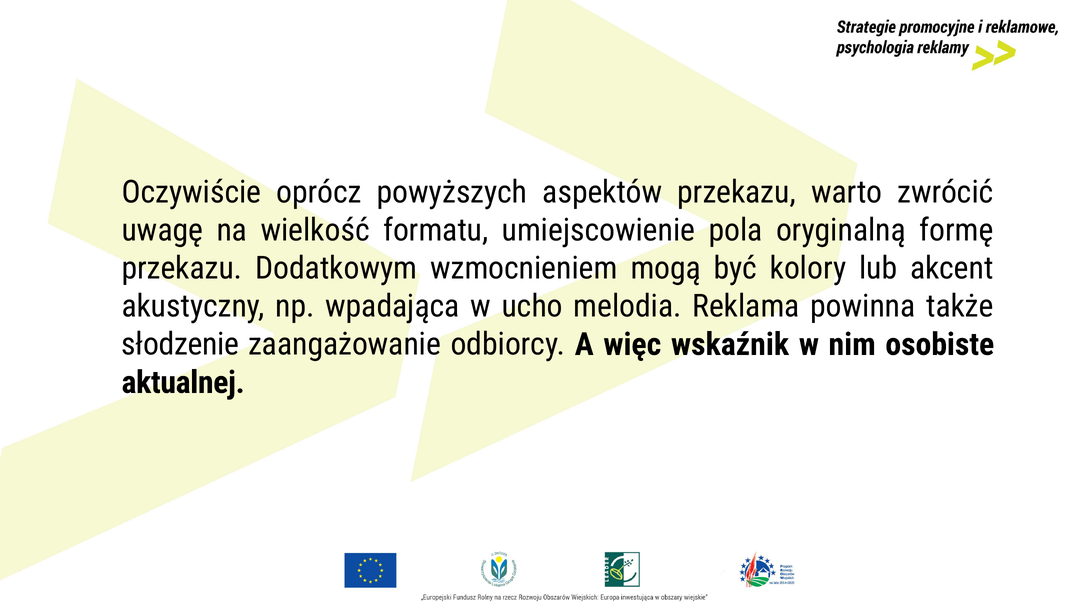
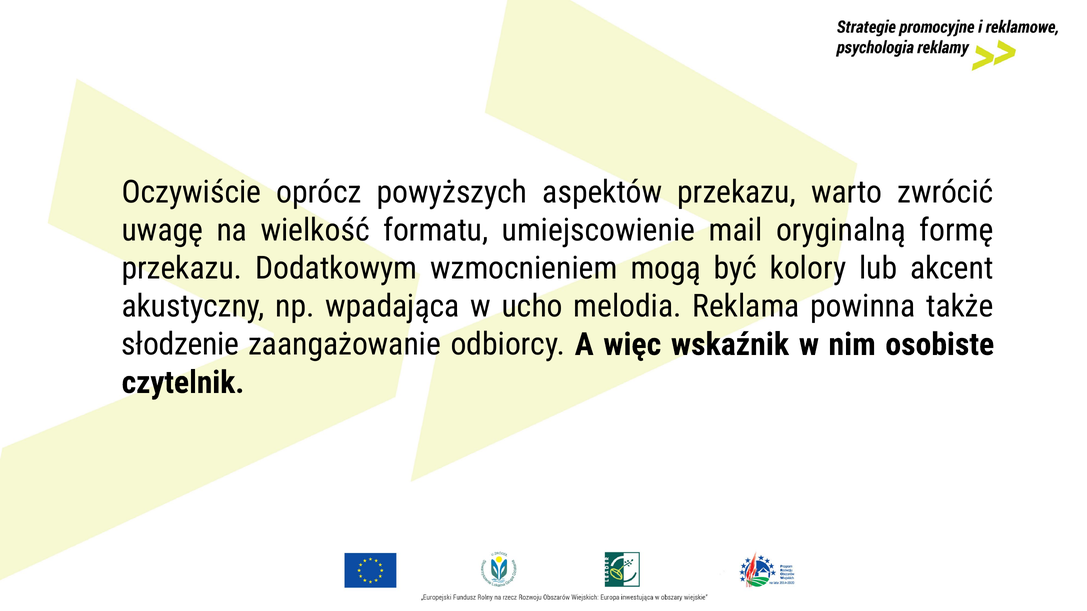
pola: pola -> mail
aktualnej: aktualnej -> czytelnik
